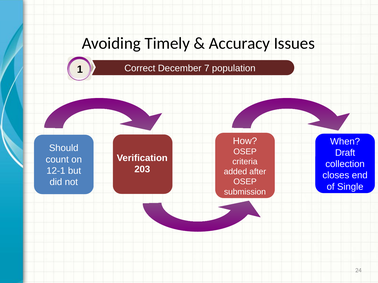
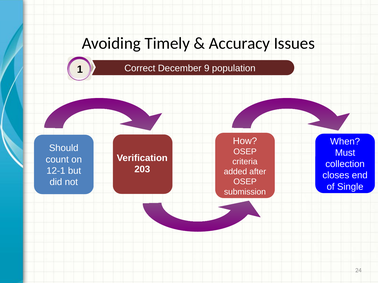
7: 7 -> 9
Draft: Draft -> Must
